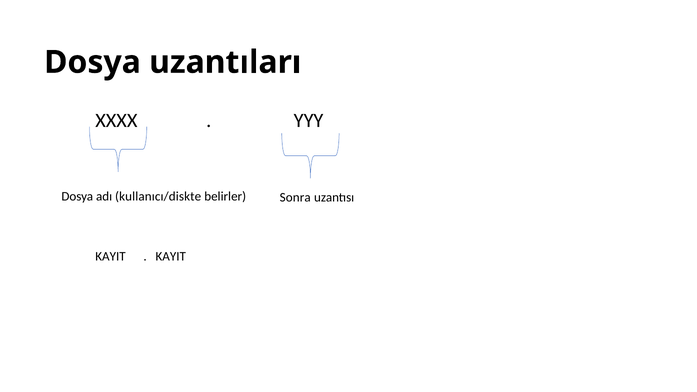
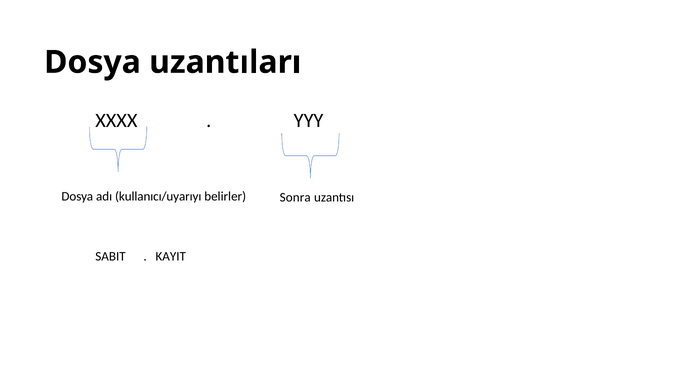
kullanıcı/diskte: kullanıcı/diskte -> kullanıcı/uyarıyı
KAYIT at (110, 257): KAYIT -> SABIT
